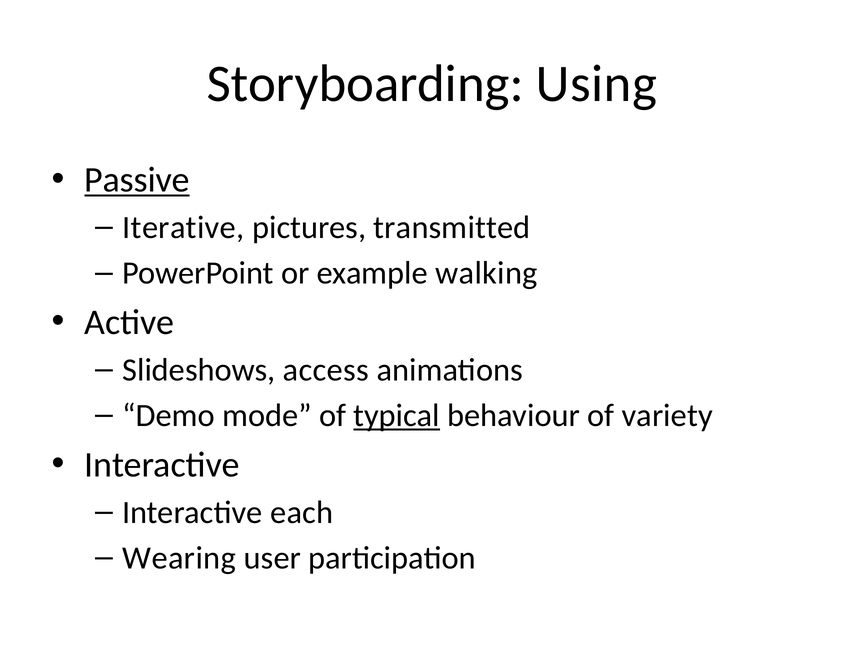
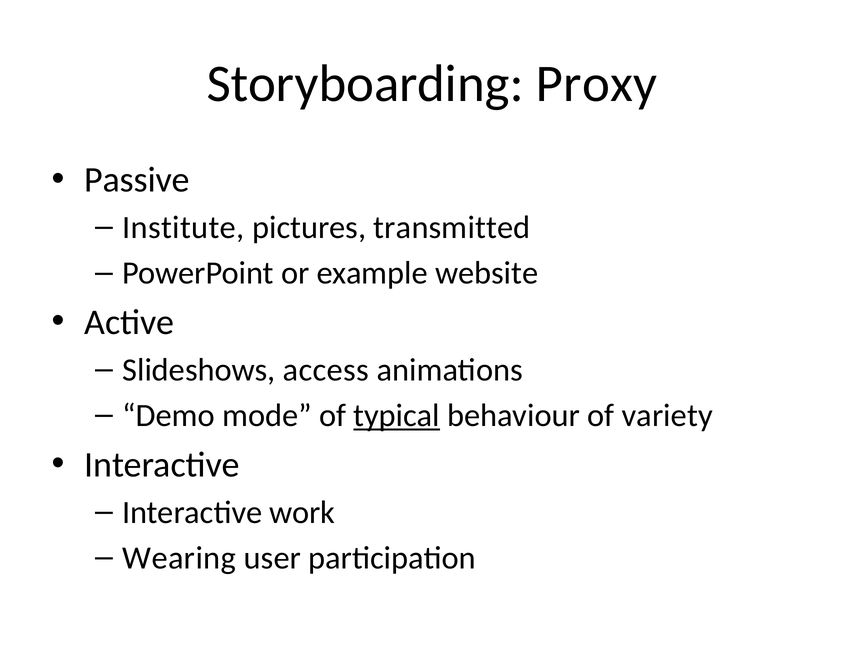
Using: Using -> Proxy
Passive underline: present -> none
Iterative: Iterative -> Institute
walking: walking -> website
each: each -> work
